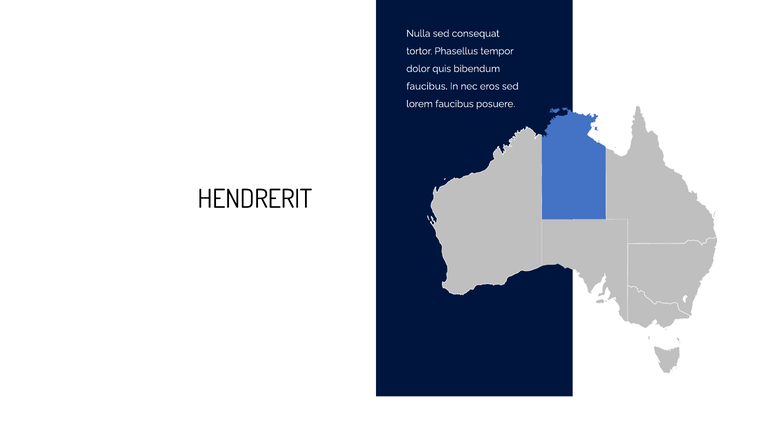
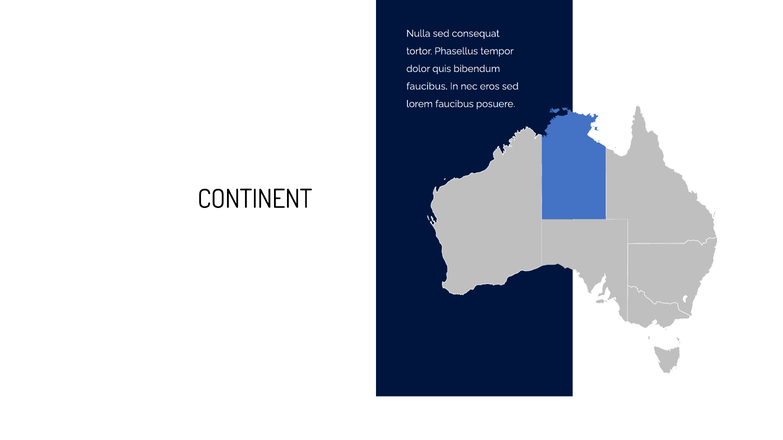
HENDRERIT: HENDRERIT -> CONTINENT
